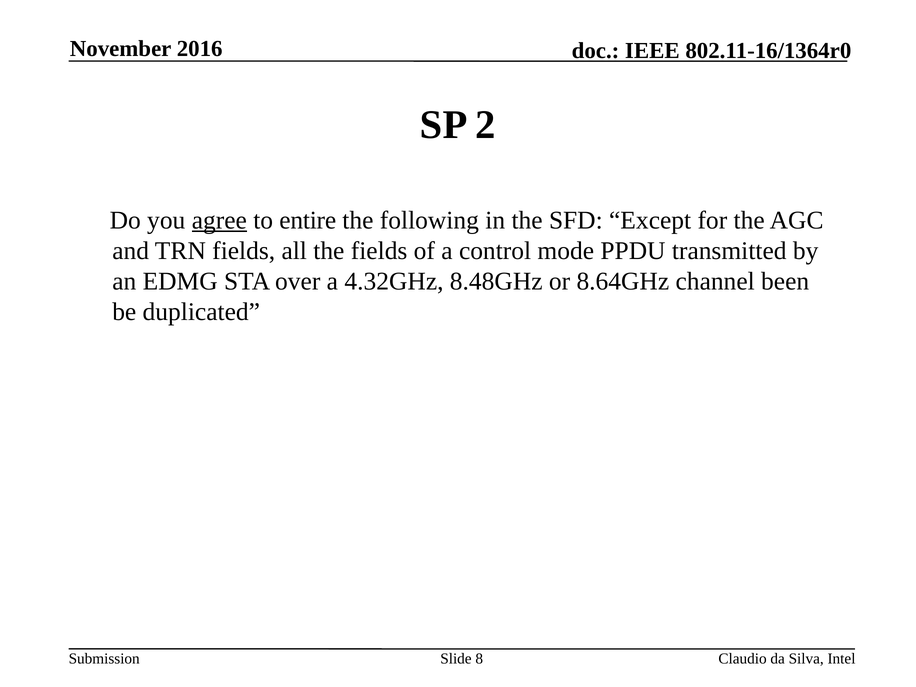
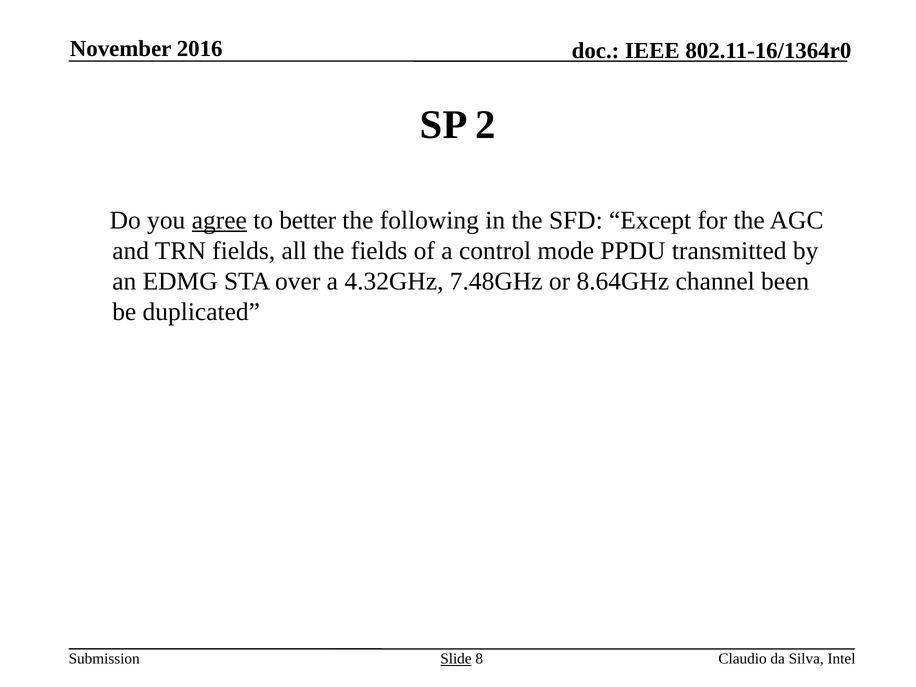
entire: entire -> better
8.48GHz: 8.48GHz -> 7.48GHz
Slide underline: none -> present
